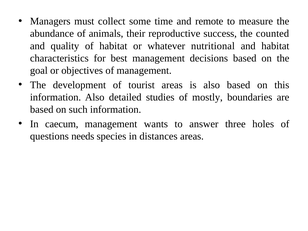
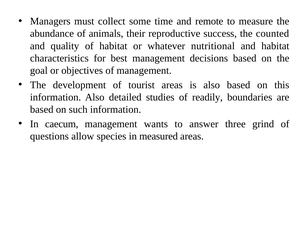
mostly: mostly -> readily
holes: holes -> grind
needs: needs -> allow
distances: distances -> measured
